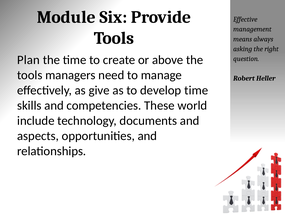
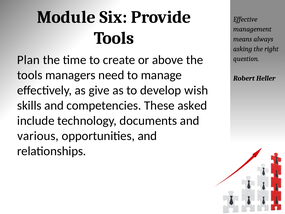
develop time: time -> wish
world: world -> asked
aspects: aspects -> various
